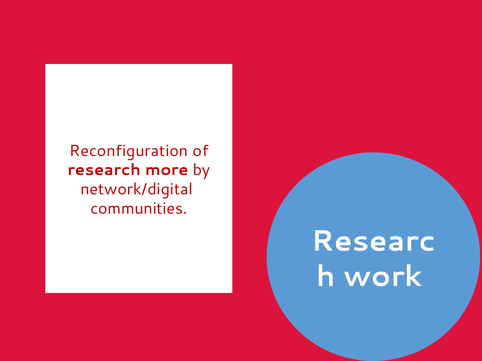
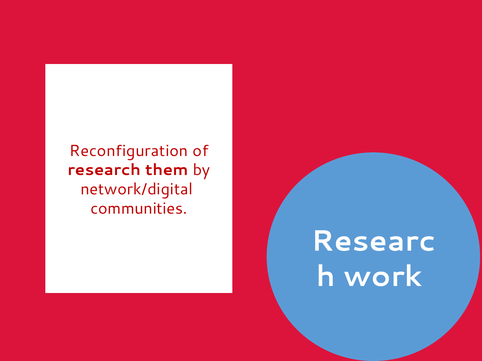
more: more -> them
